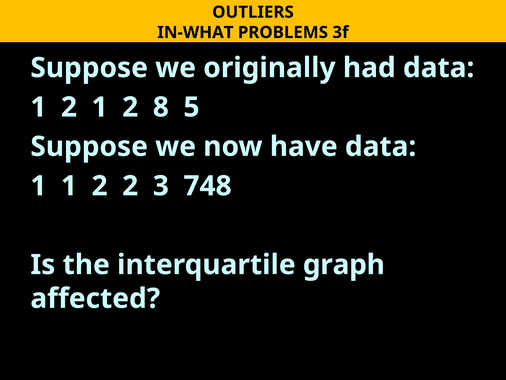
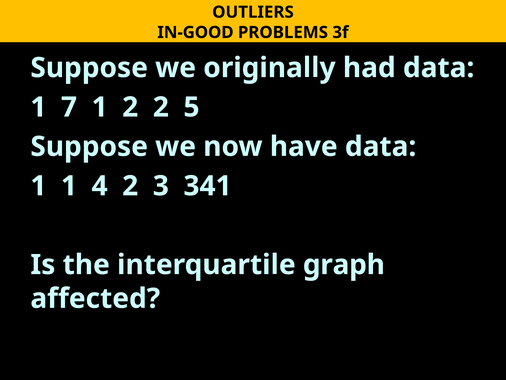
IN-WHAT: IN-WHAT -> IN-GOOD
2 at (69, 107): 2 -> 7
2 8: 8 -> 2
1 1 2: 2 -> 4
748: 748 -> 341
